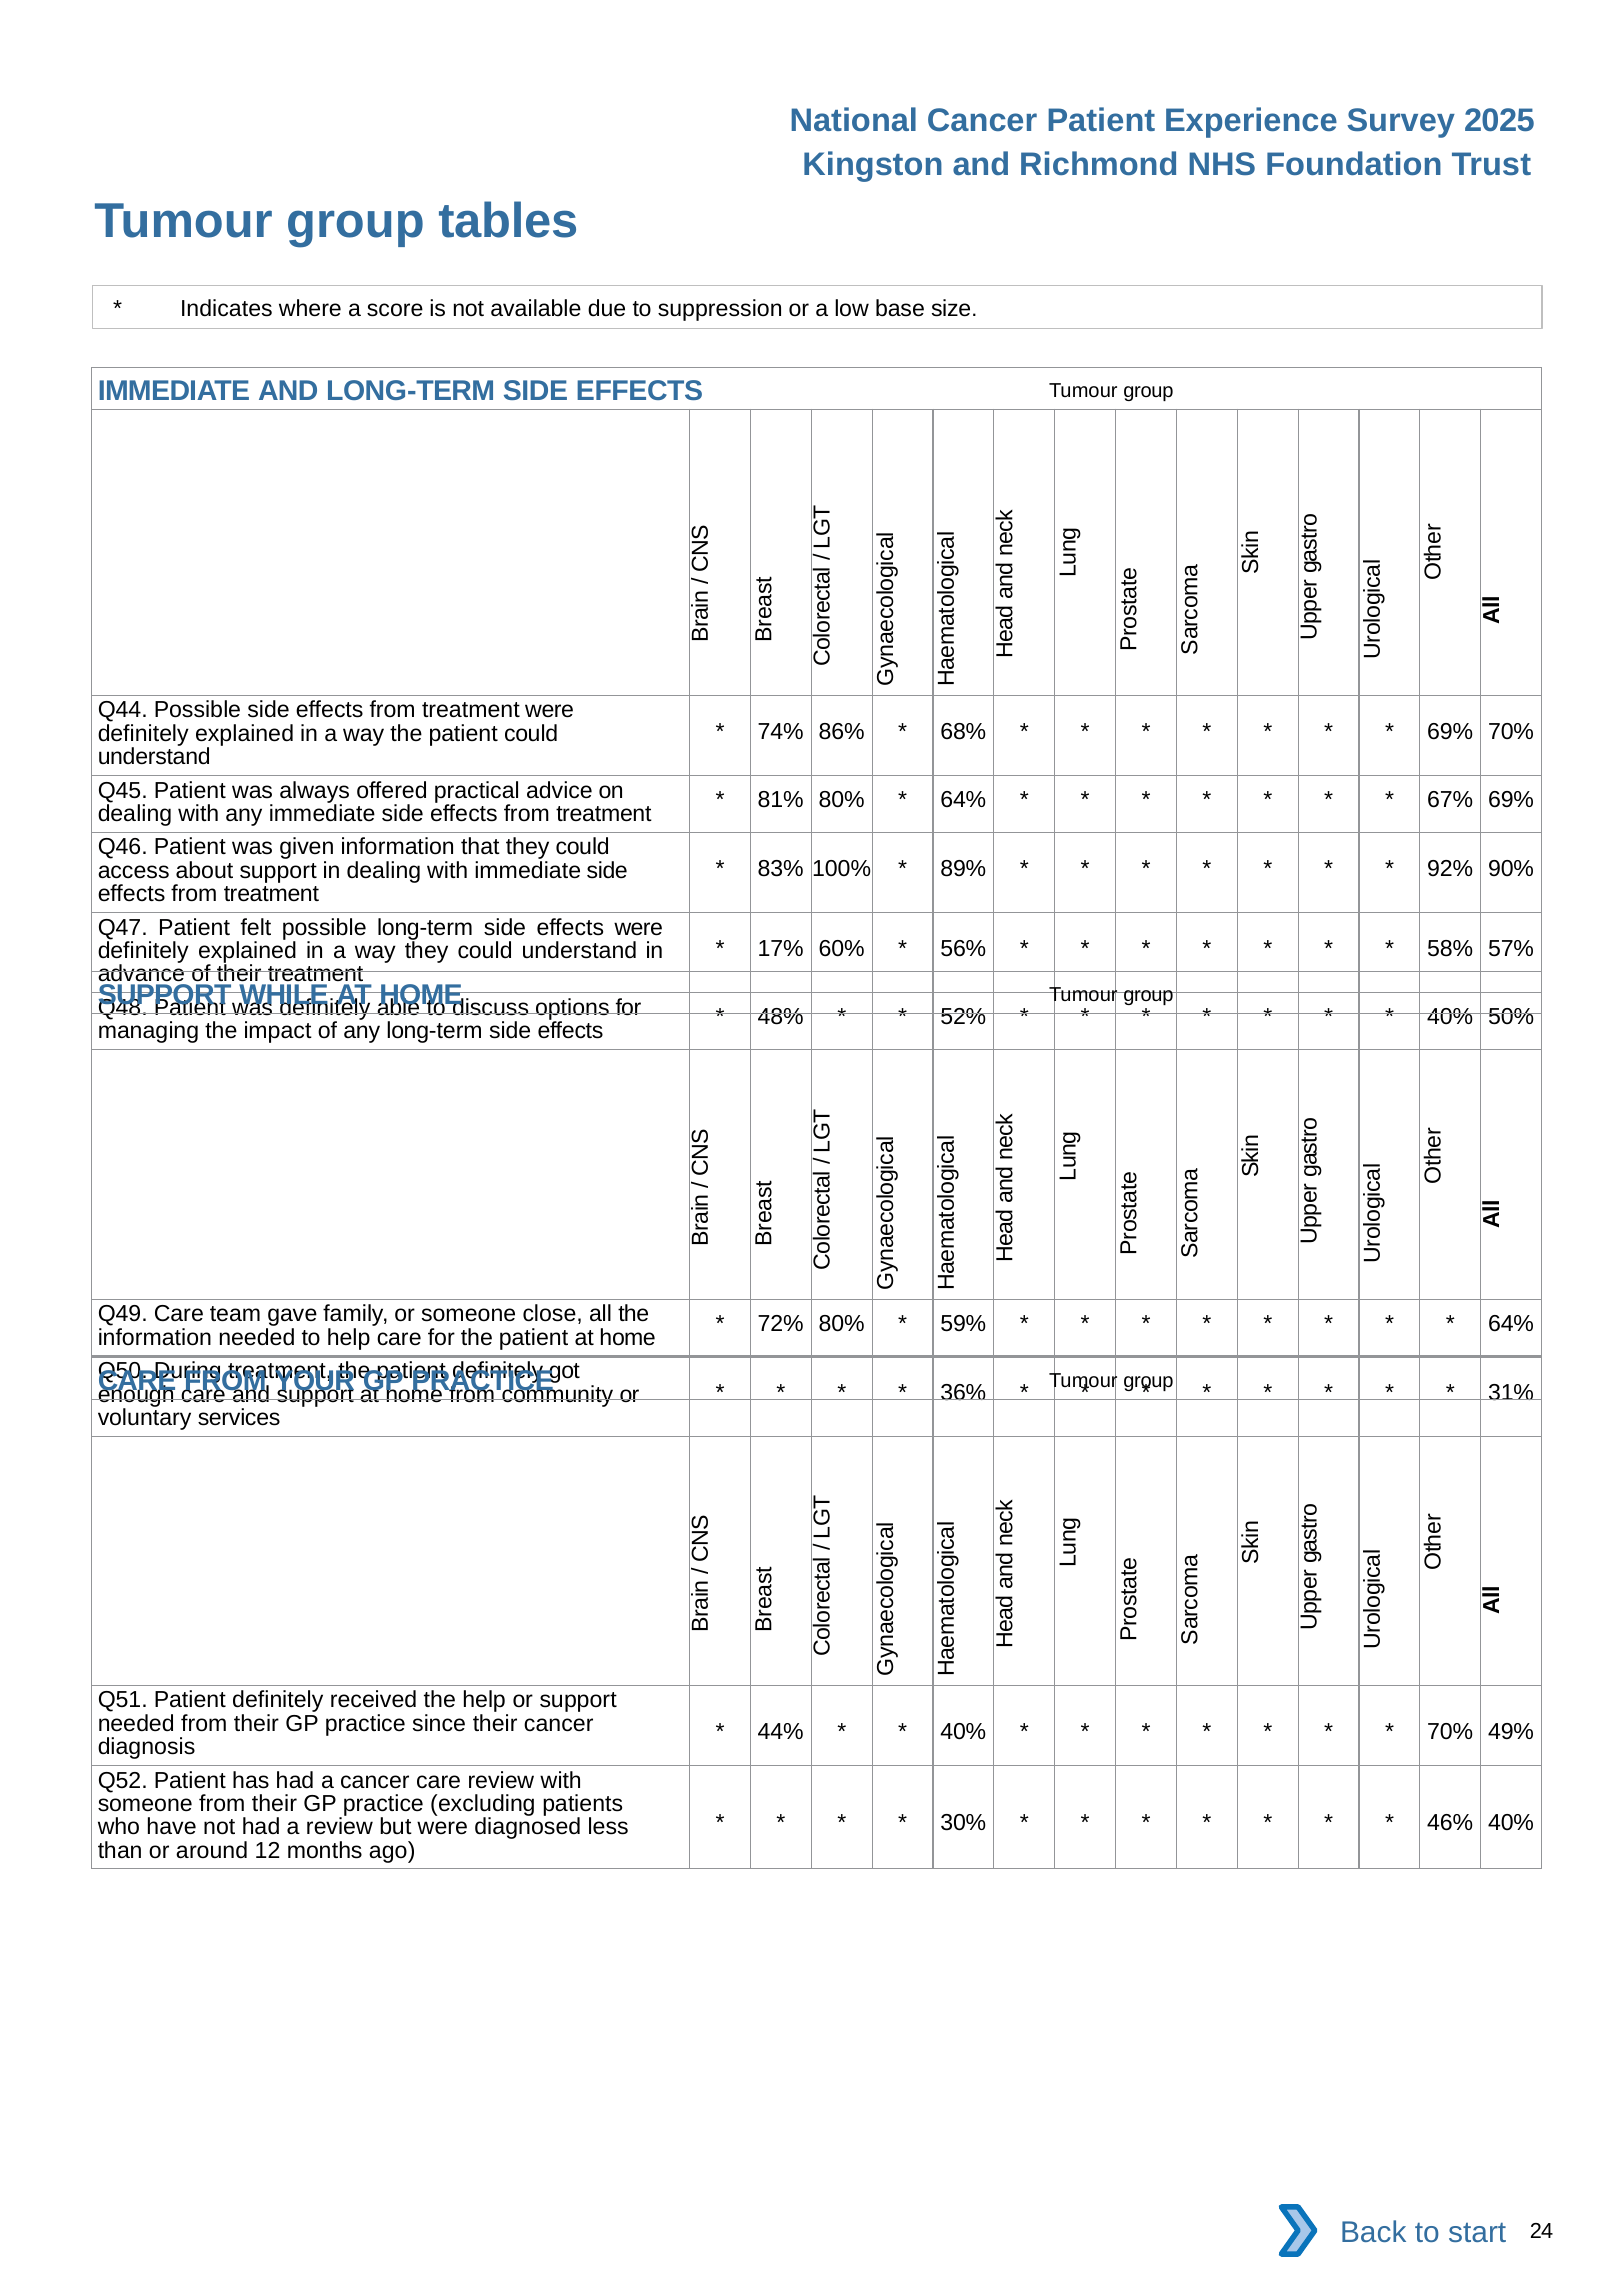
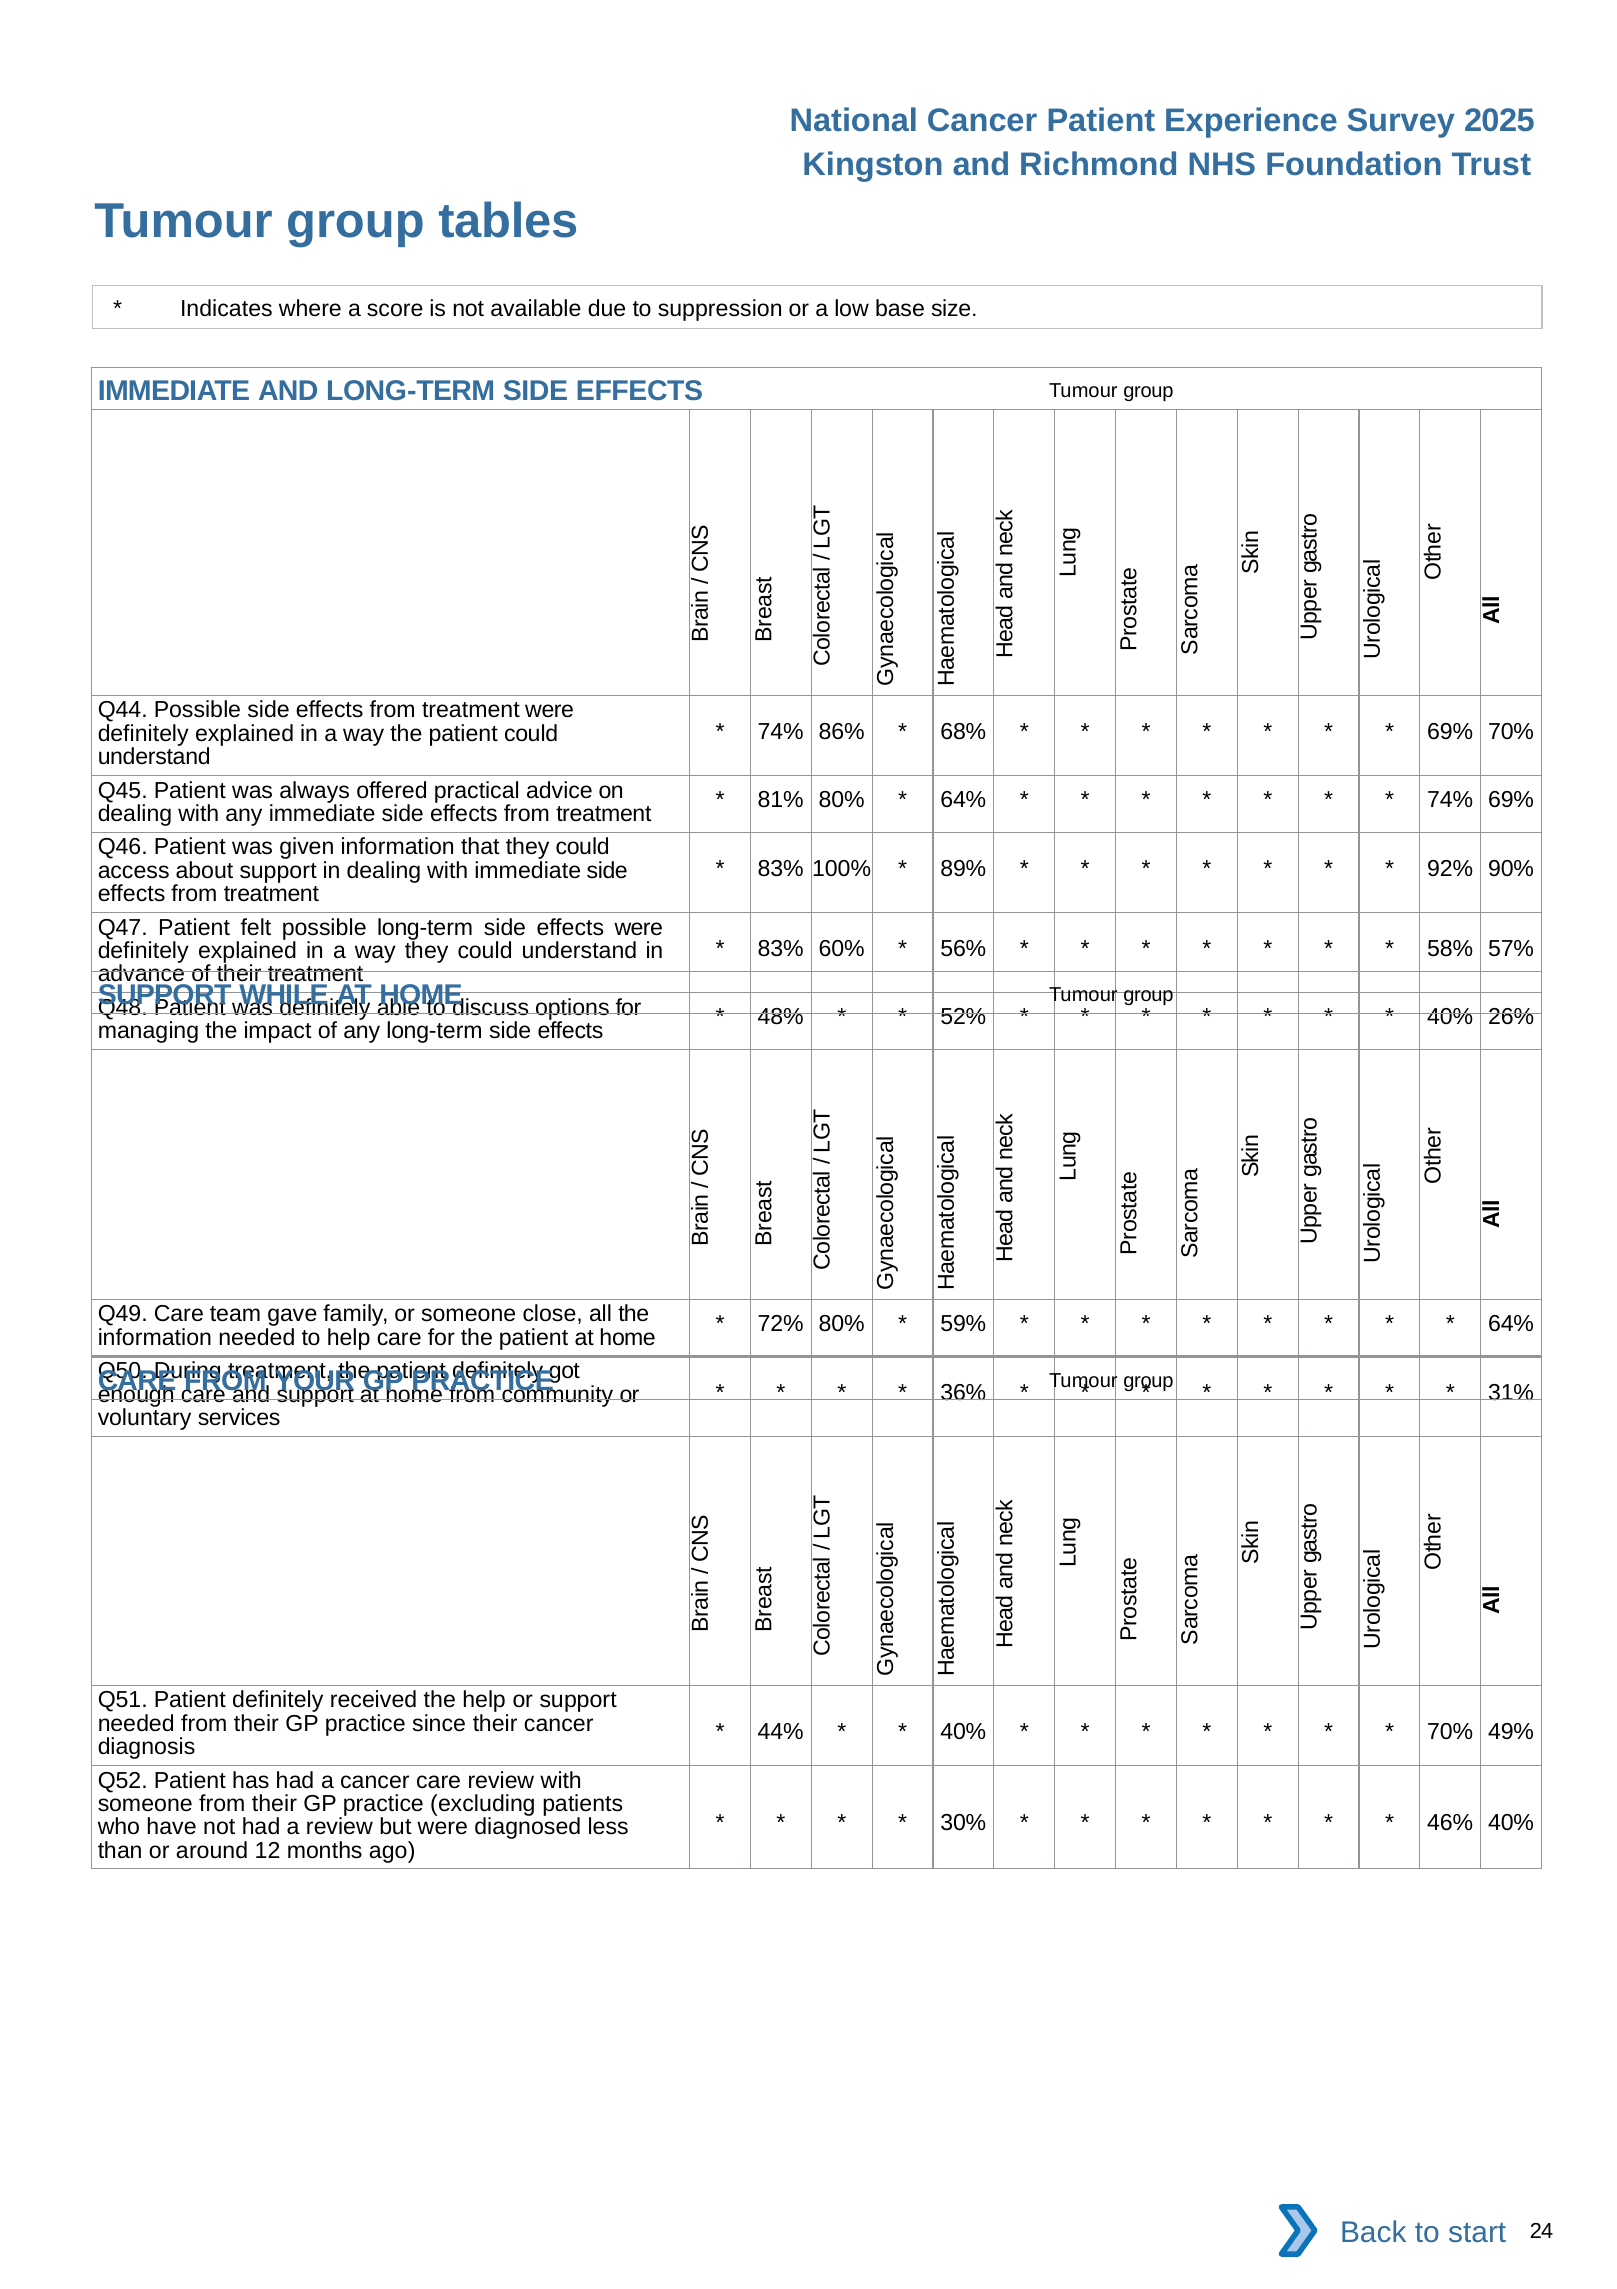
67% at (1450, 800): 67% -> 74%
17% at (781, 949): 17% -> 83%
50%: 50% -> 26%
